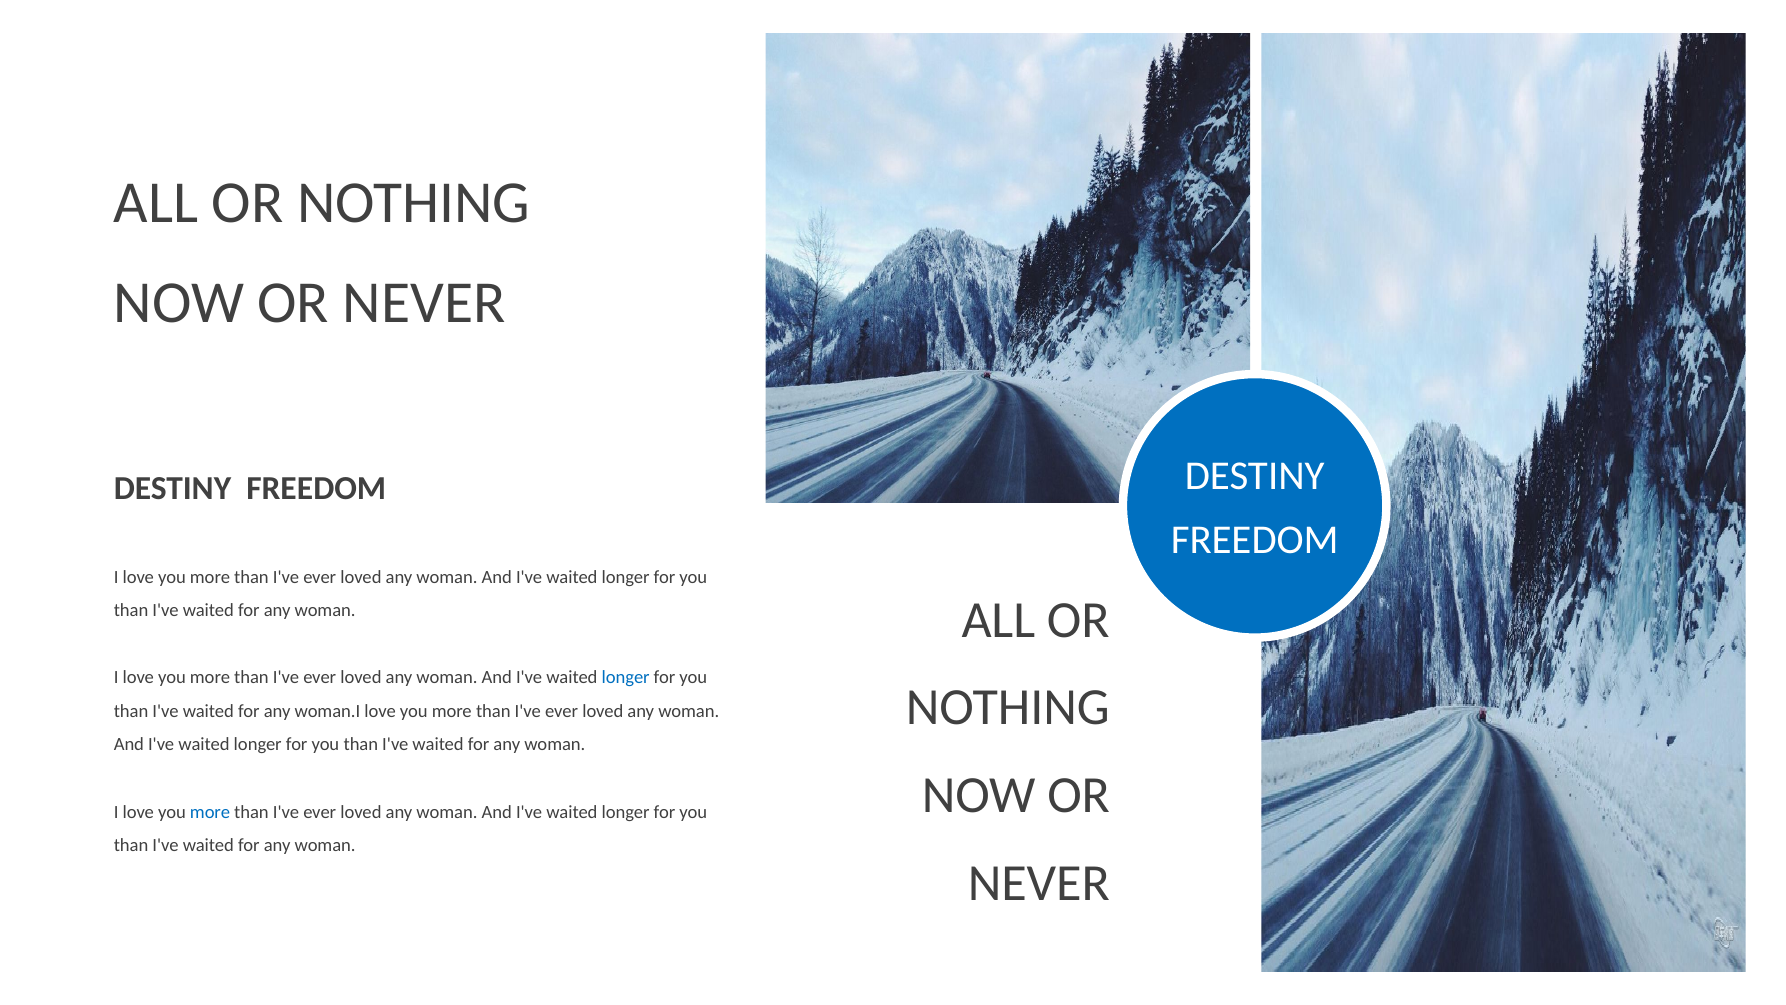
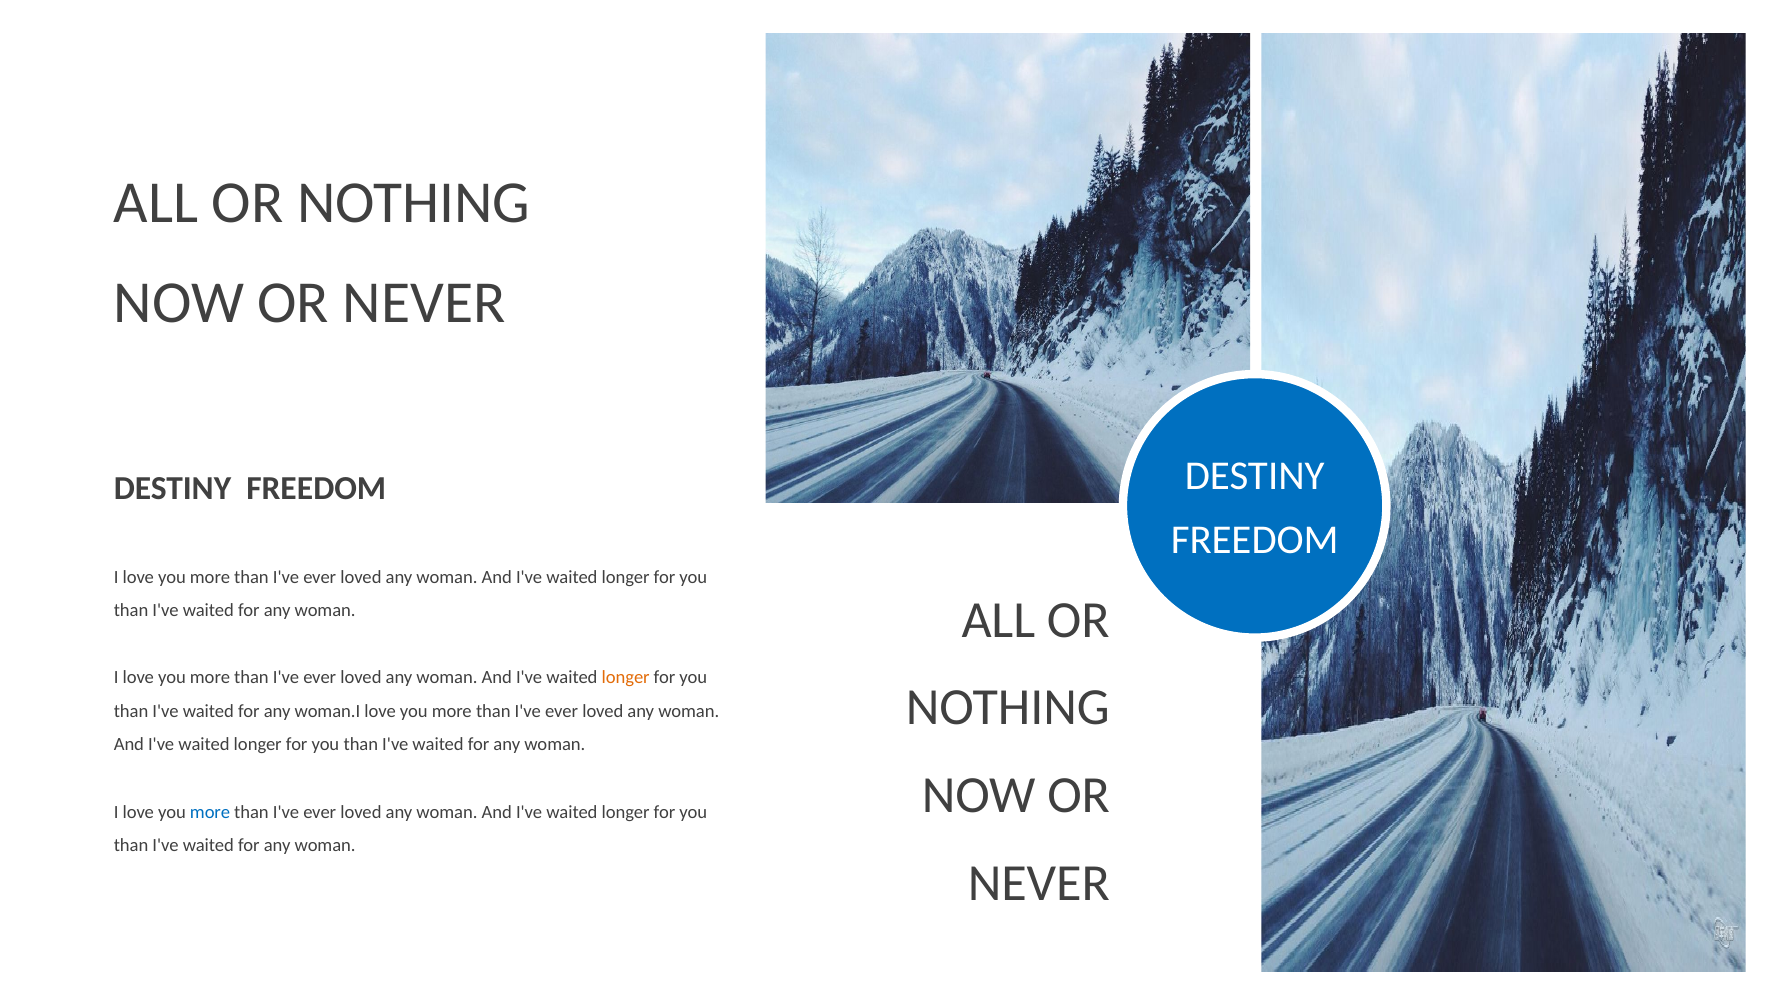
longer at (626, 677) colour: blue -> orange
